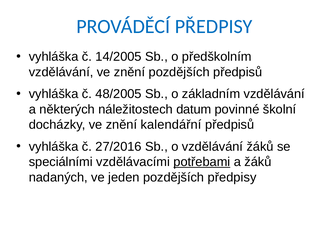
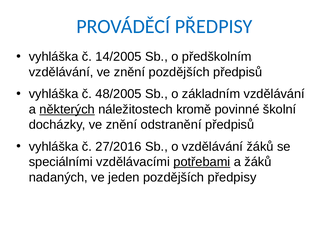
některých underline: none -> present
datum: datum -> kromě
kalendářní: kalendářní -> odstranění
